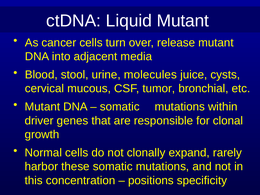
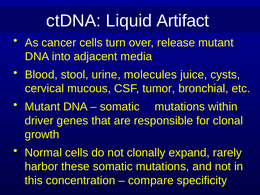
Liquid Mutant: Mutant -> Artifact
positions: positions -> compare
